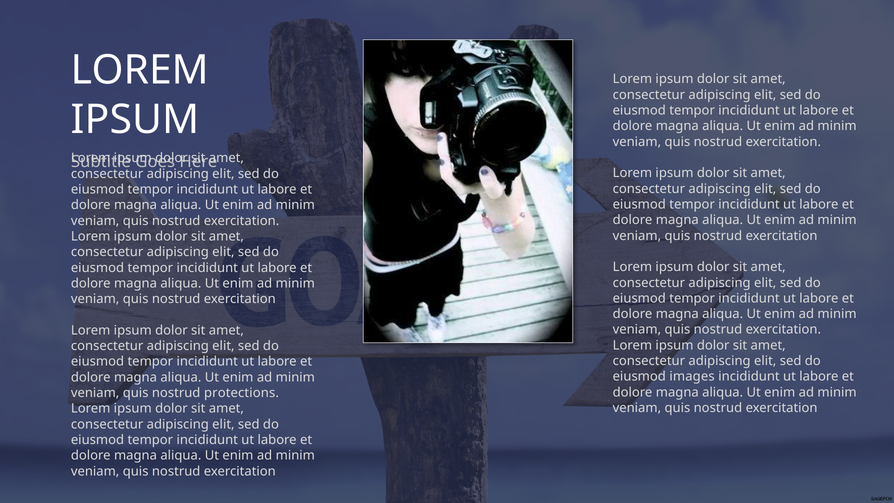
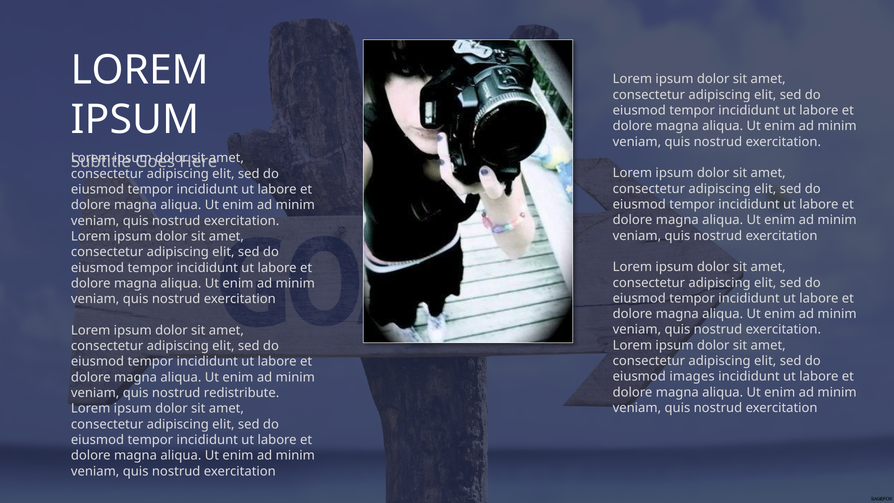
protections: protections -> redistribute
